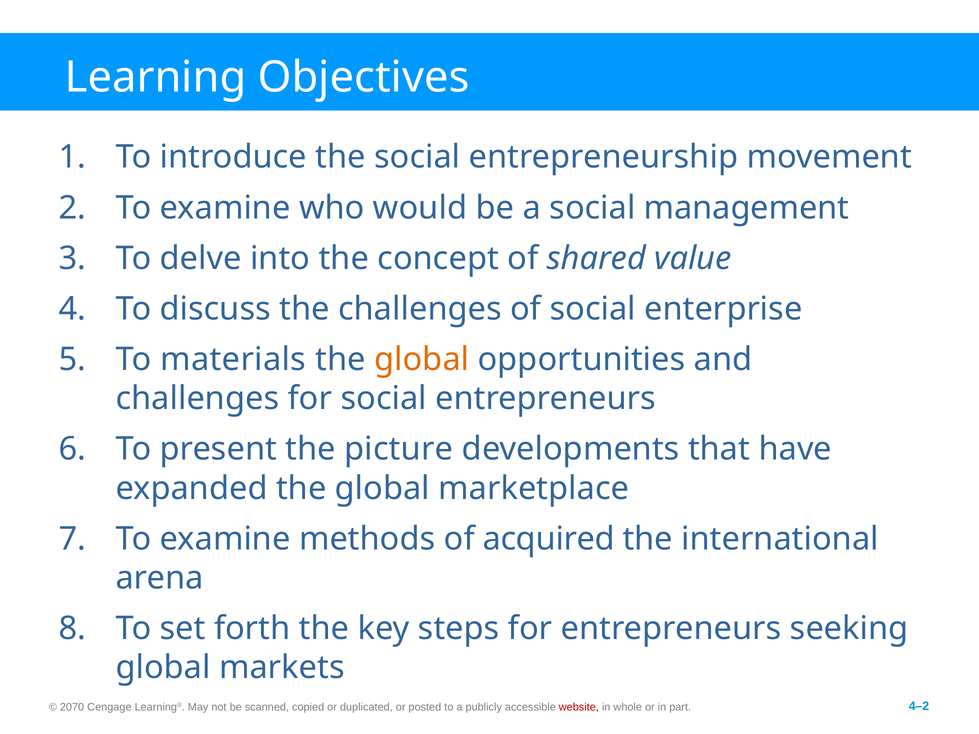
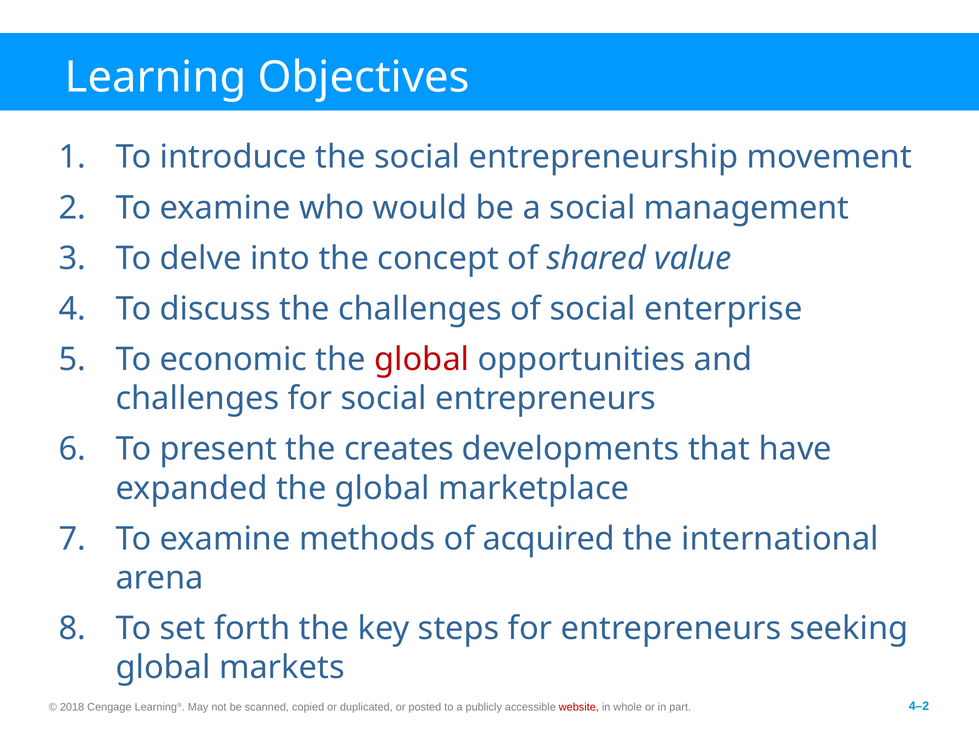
materials: materials -> economic
global at (422, 360) colour: orange -> red
picture: picture -> creates
2070: 2070 -> 2018
